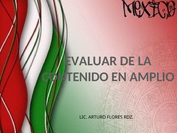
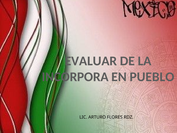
CONTENIDO: CONTENIDO -> INCORPORA
AMPLIO: AMPLIO -> PUEBLO
